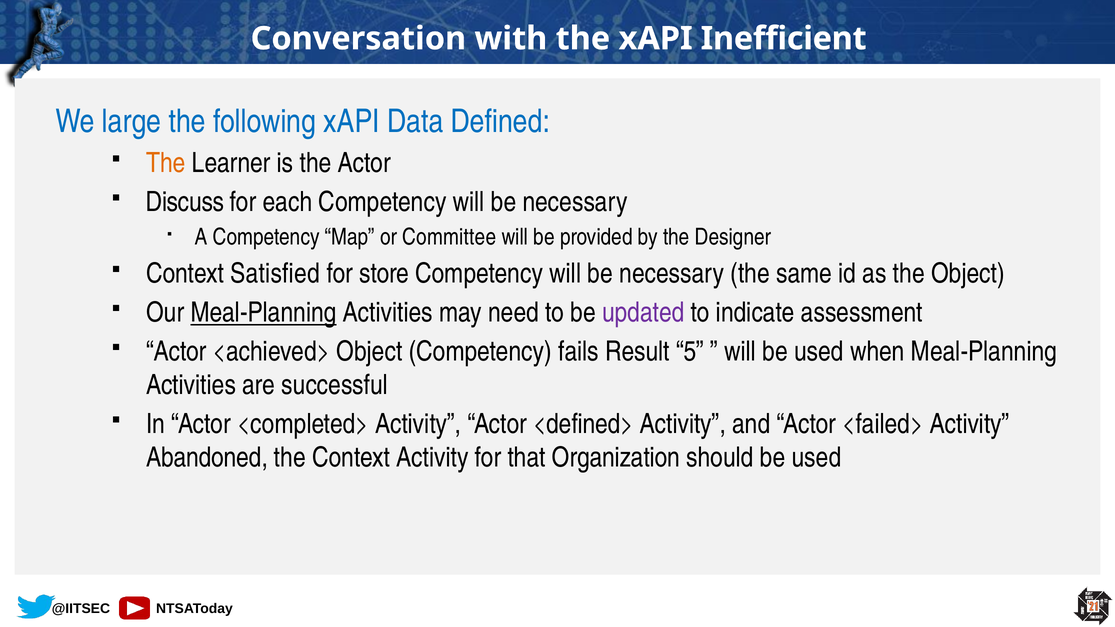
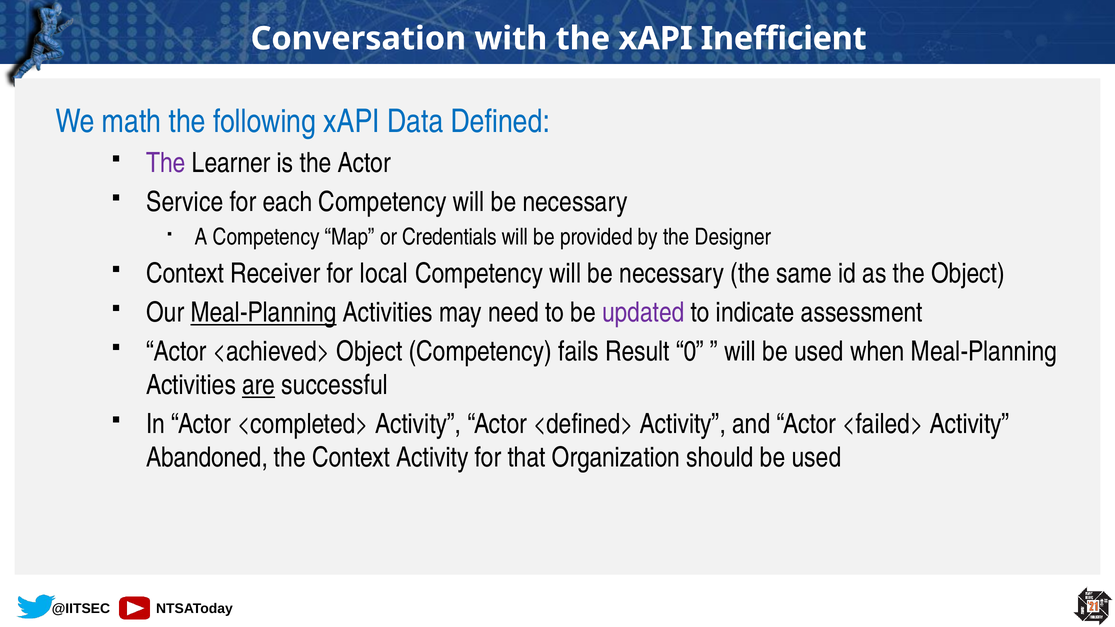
large: large -> math
The at (166, 163) colour: orange -> purple
Discuss: Discuss -> Service
Committee: Committee -> Credentials
Satisfied: Satisfied -> Receiver
store: store -> local
5: 5 -> 0
are underline: none -> present
